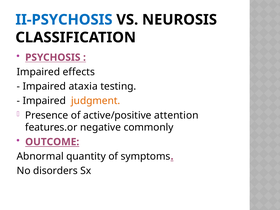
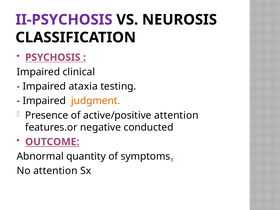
II-PSYCHOSIS colour: blue -> purple
effects: effects -> clinical
commonly: commonly -> conducted
No disorders: disorders -> attention
